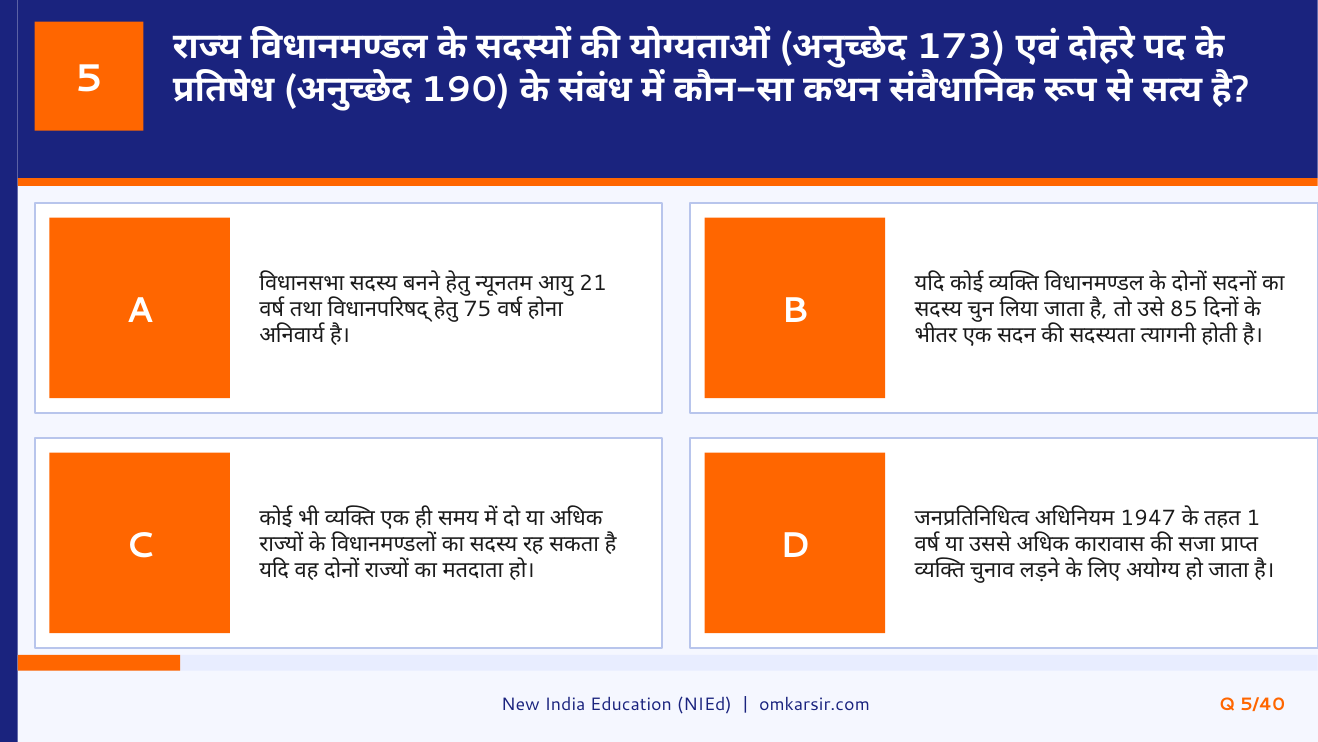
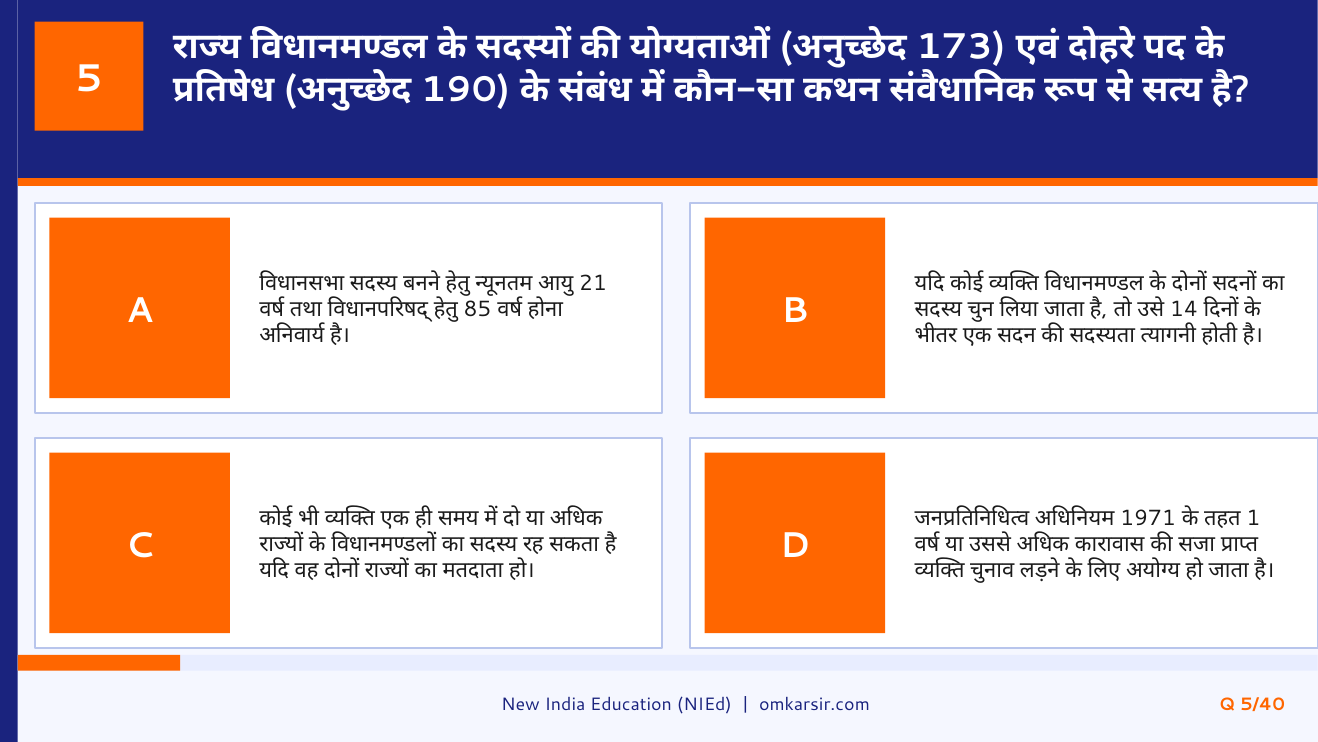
75: 75 -> 85
85: 85 -> 14
1947: 1947 -> 1971
